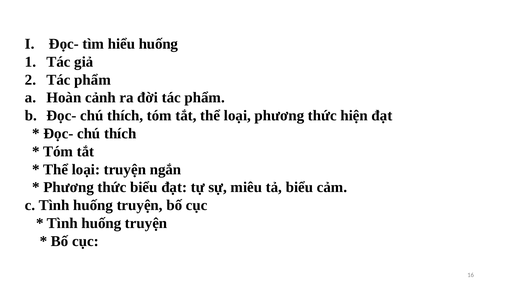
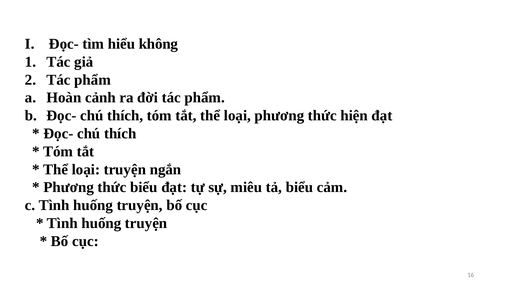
hiểu huống: huống -> không
